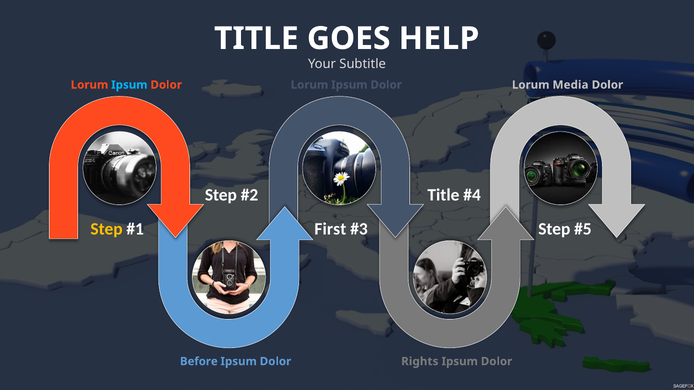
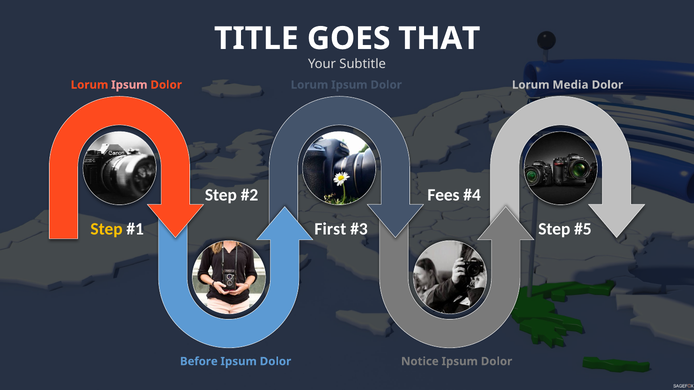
HELP: HELP -> THAT
Ipsum at (129, 85) colour: light blue -> pink
Title at (443, 195): Title -> Fees
Rights: Rights -> Notice
